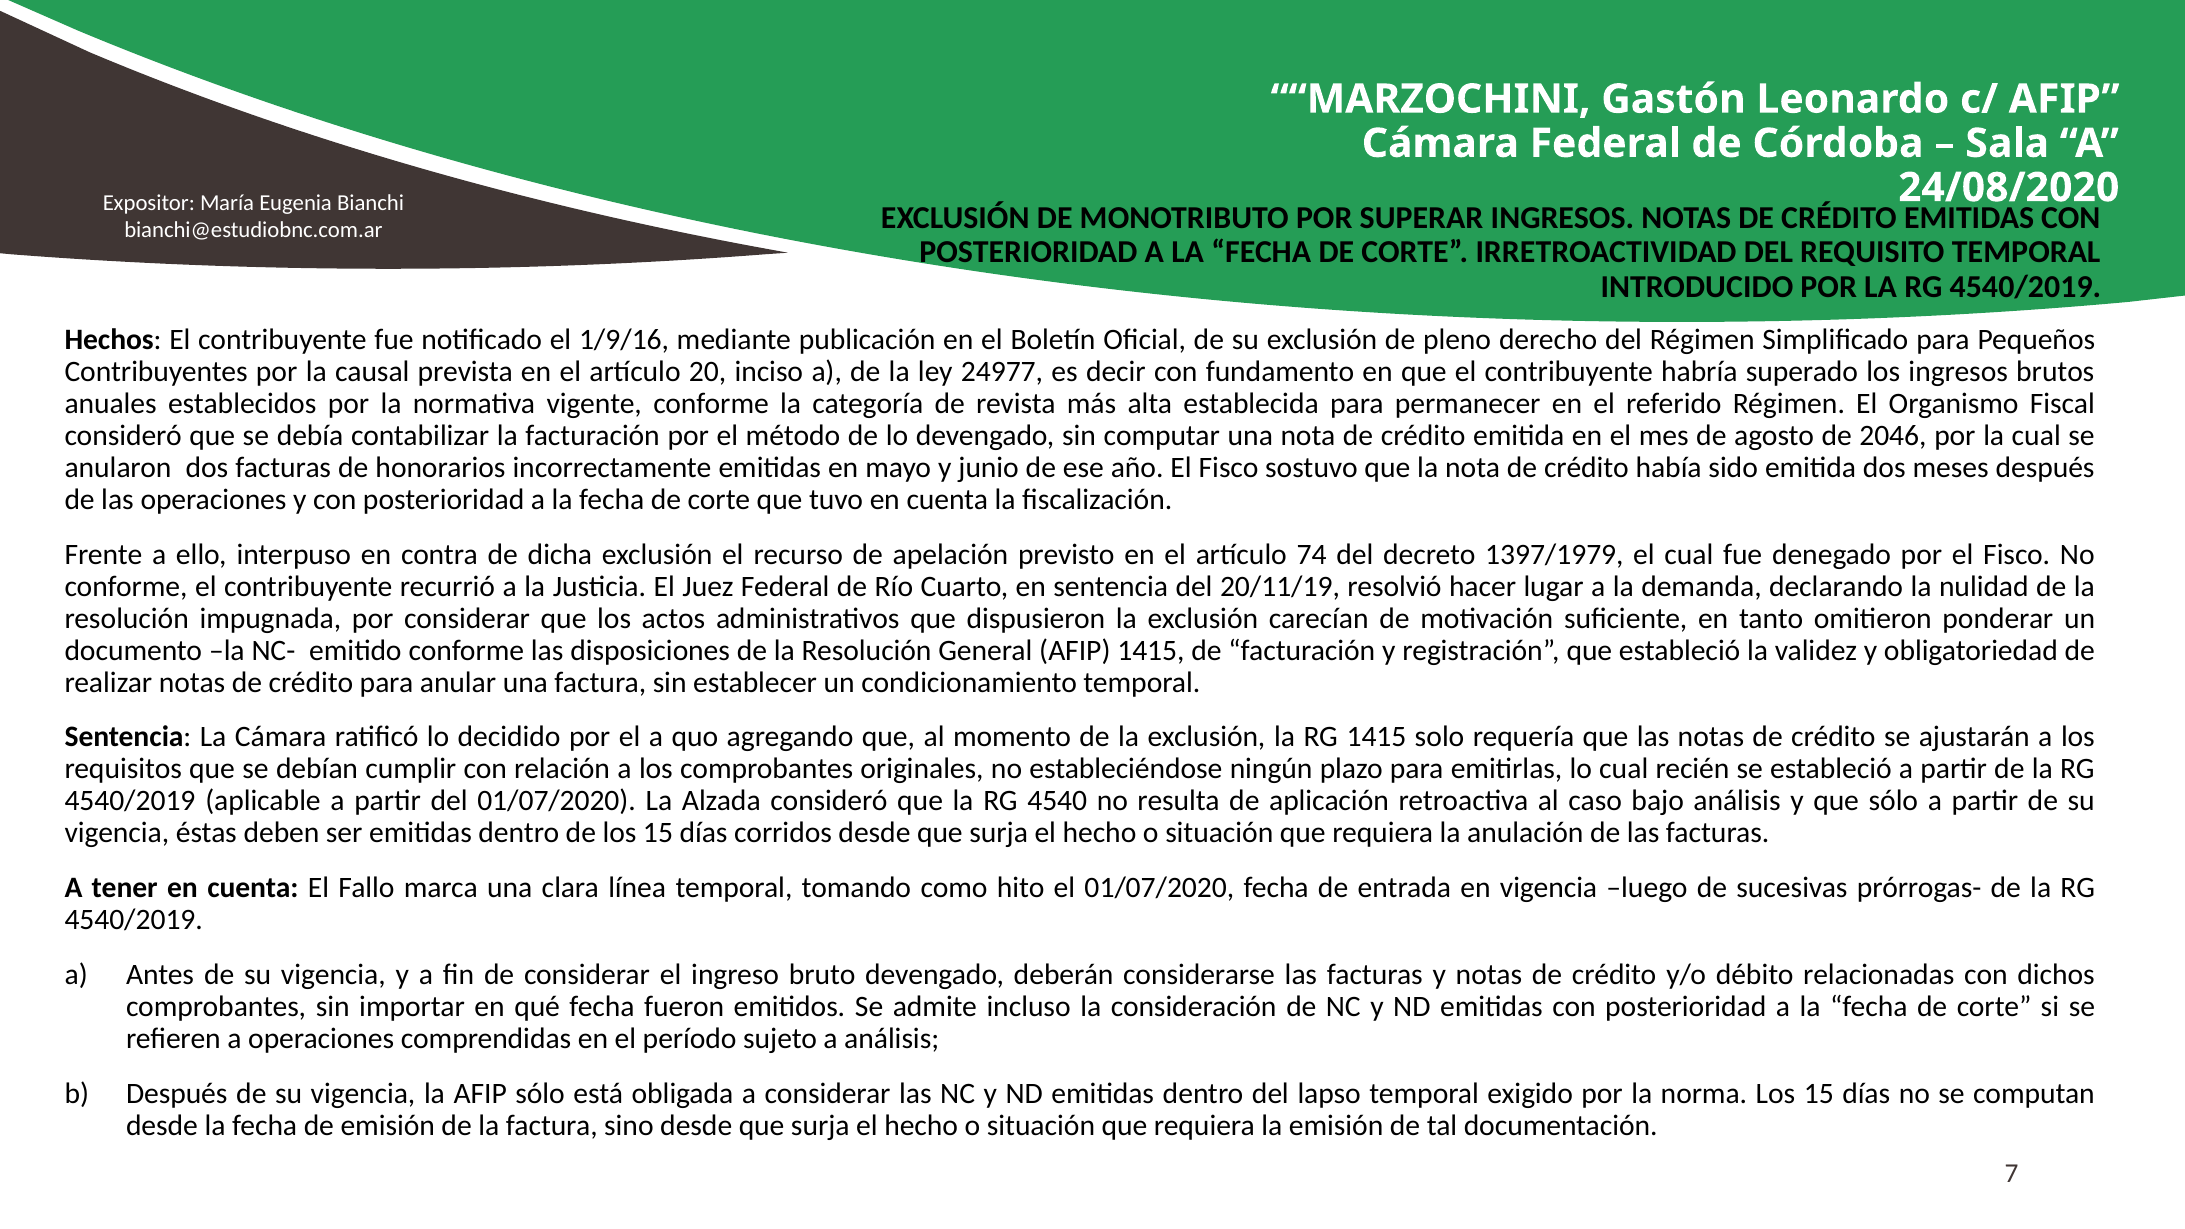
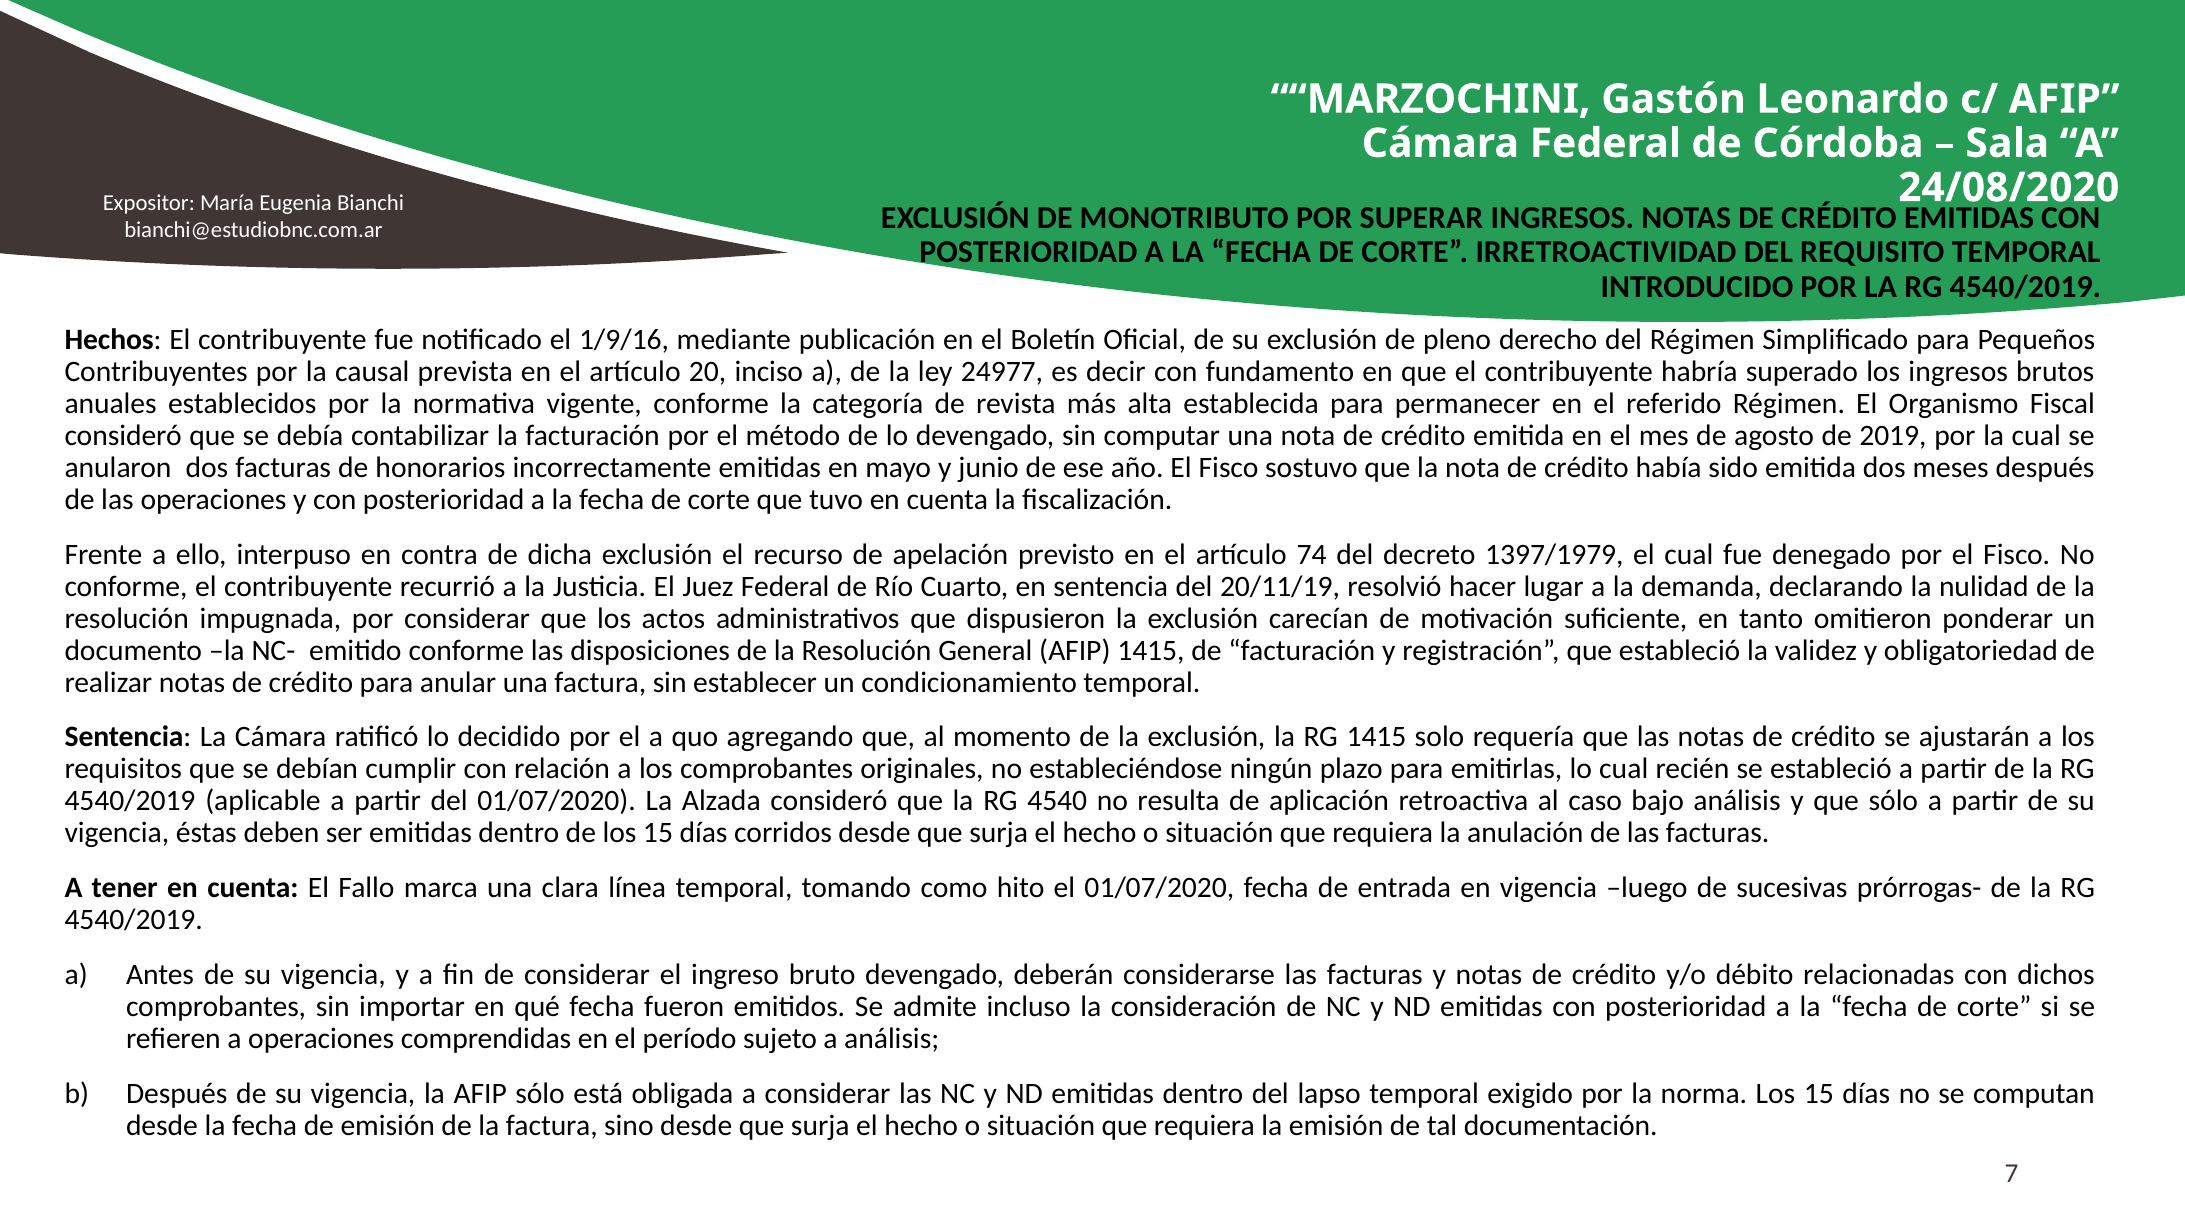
2046: 2046 -> 2019
